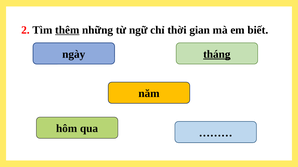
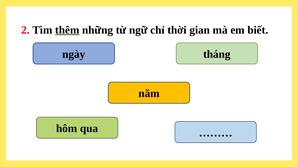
tháng underline: present -> none
